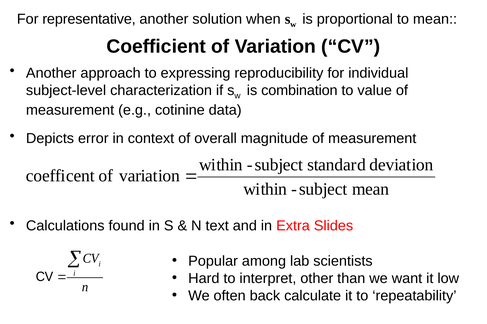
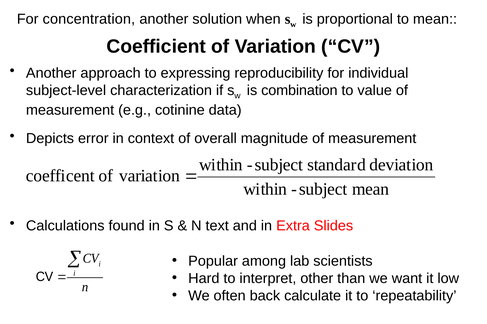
representative: representative -> concentration
